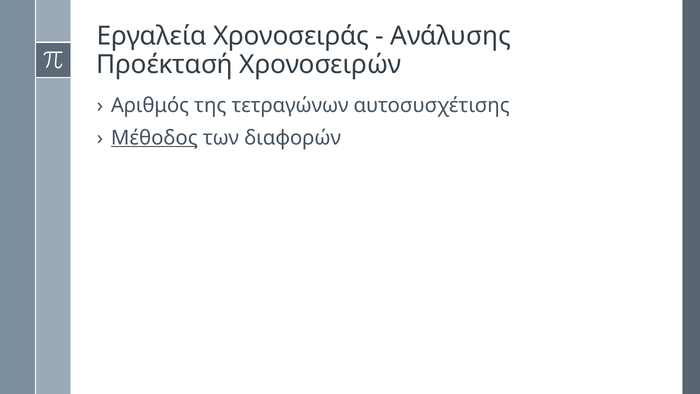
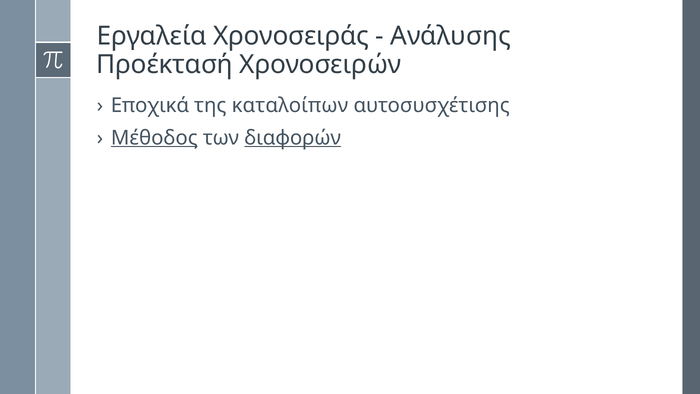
Αριθμός: Αριθμός -> Εποχικά
τετραγώνων: τετραγώνων -> καταλοίπων
διαφορών underline: none -> present
